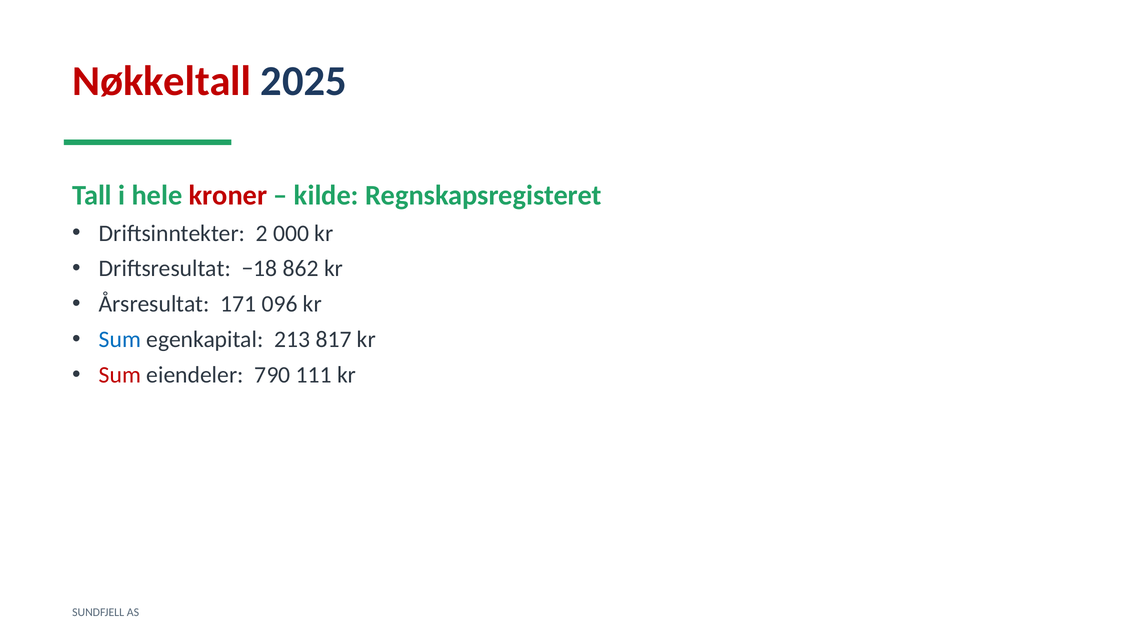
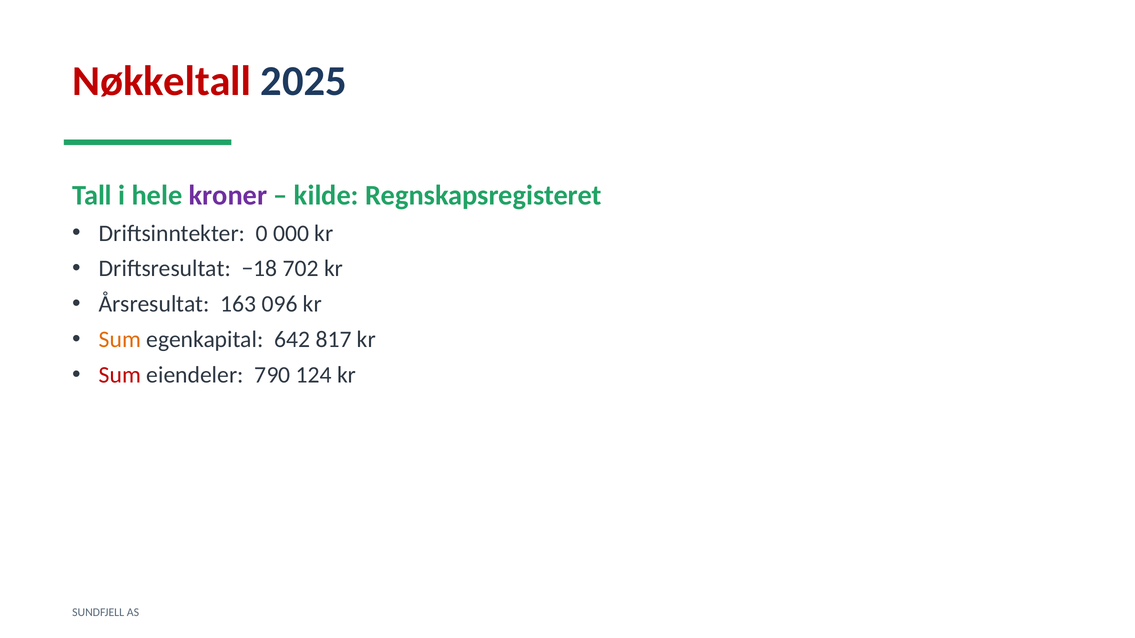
kroner colour: red -> purple
2: 2 -> 0
862: 862 -> 702
171: 171 -> 163
Sum at (120, 340) colour: blue -> orange
213: 213 -> 642
111: 111 -> 124
